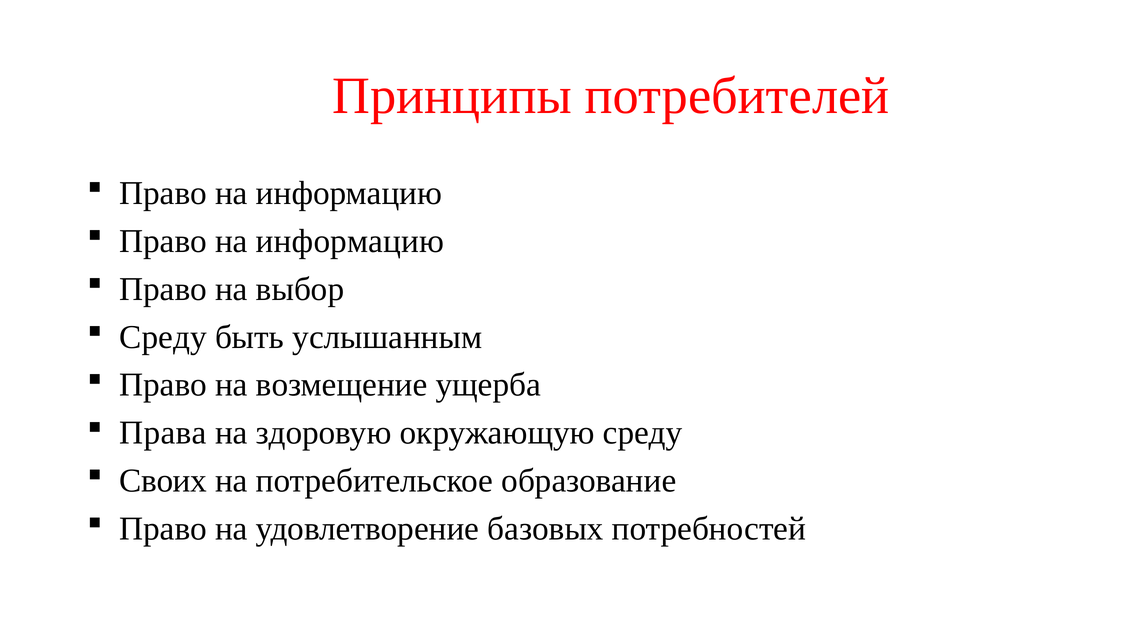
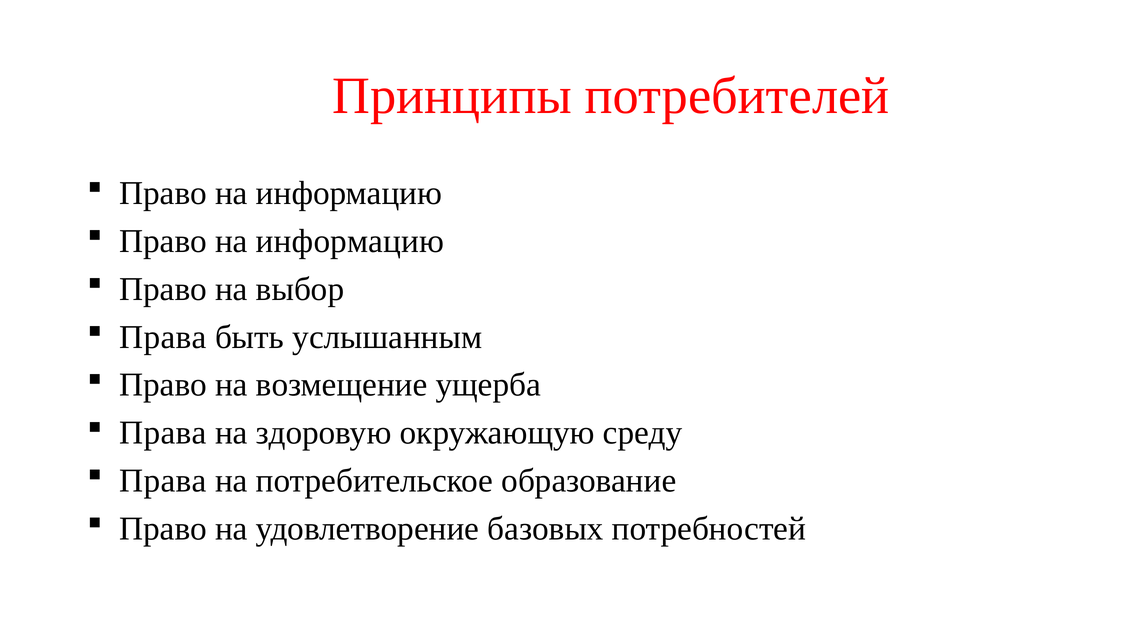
Среду at (163, 337): Среду -> Права
Своих at (163, 481): Своих -> Права
